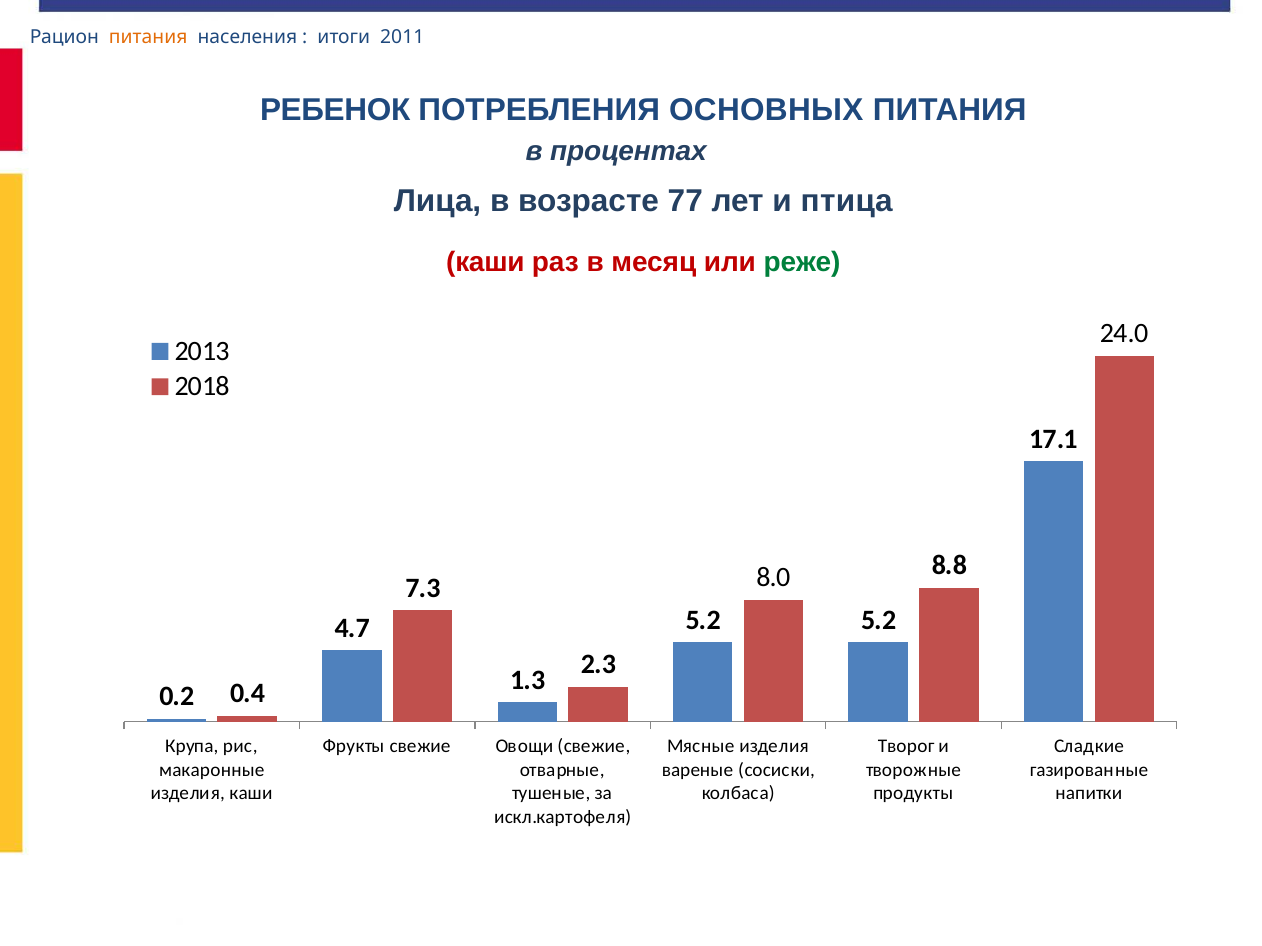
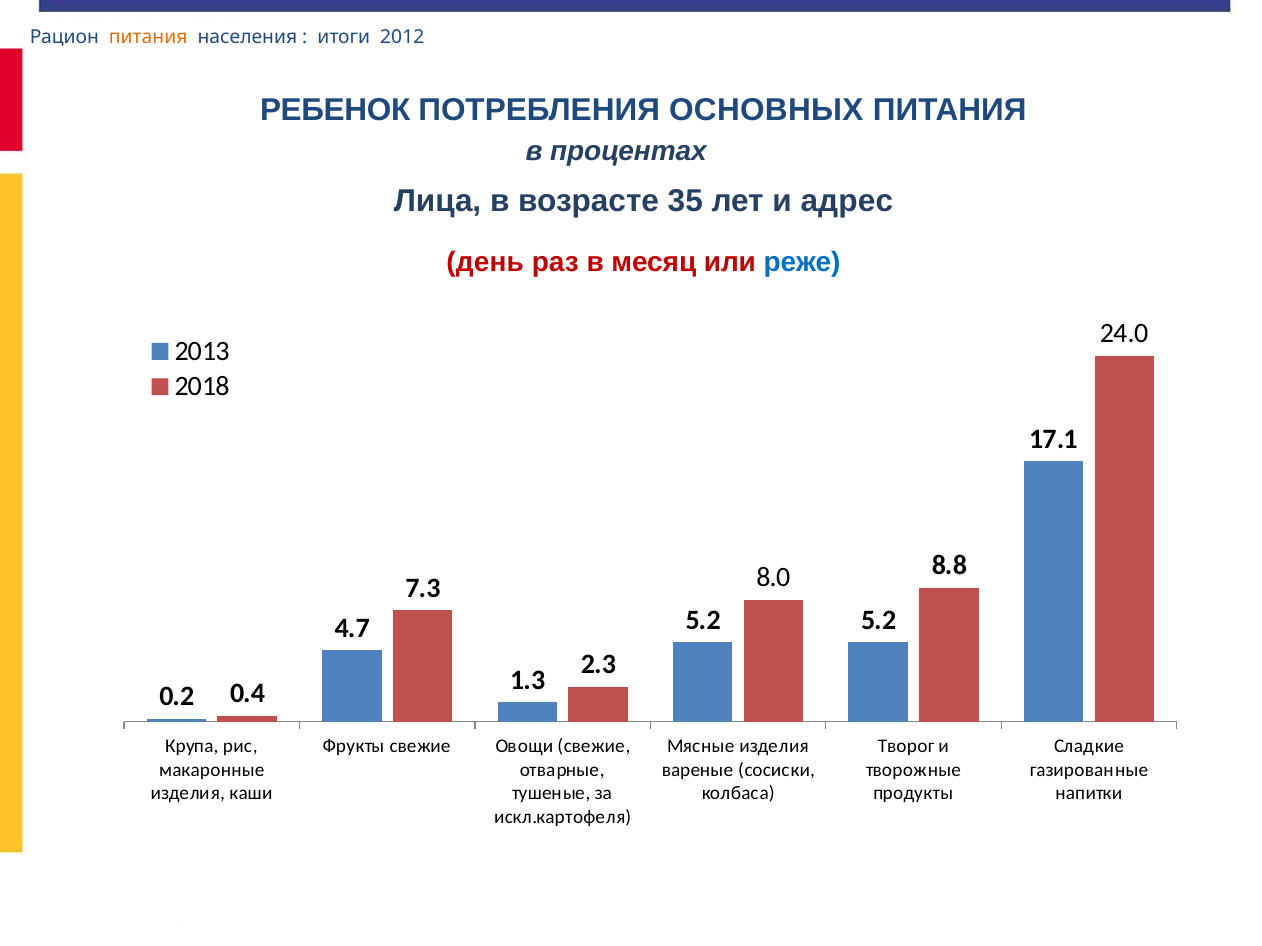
2011: 2011 -> 2012
77: 77 -> 35
птица: птица -> адрес
каши at (485, 262): каши -> день
реже colour: green -> blue
